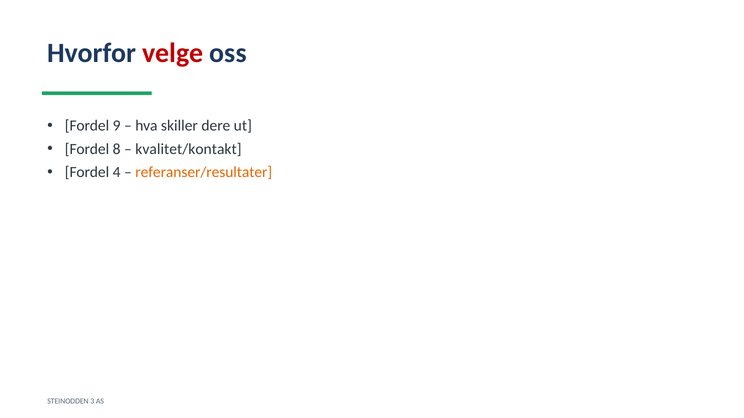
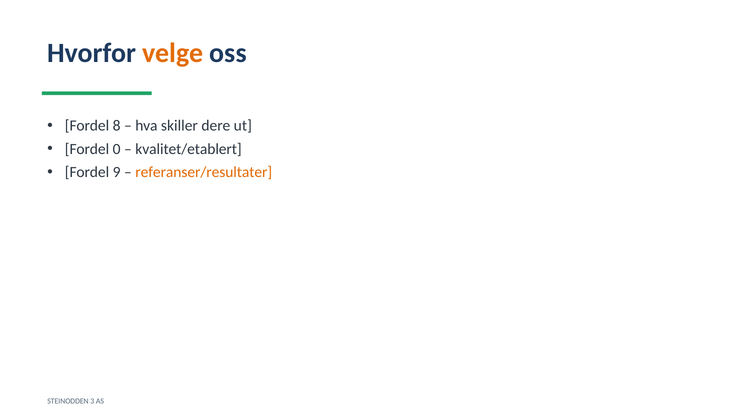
velge colour: red -> orange
9: 9 -> 8
8: 8 -> 0
kvalitet/kontakt: kvalitet/kontakt -> kvalitet/etablert
4: 4 -> 9
